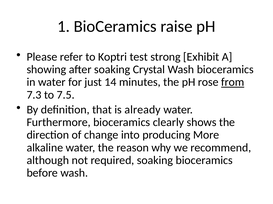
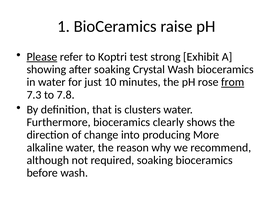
Please underline: none -> present
14: 14 -> 10
7.5: 7.5 -> 7.8
already: already -> clusters
